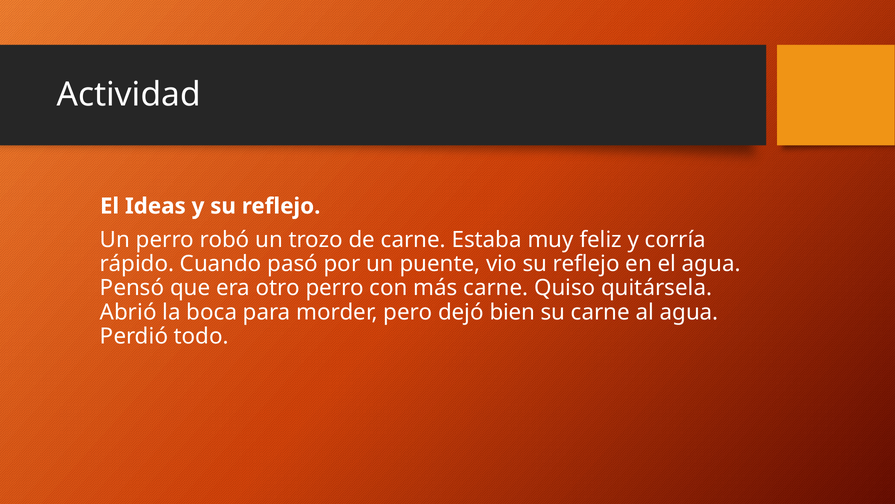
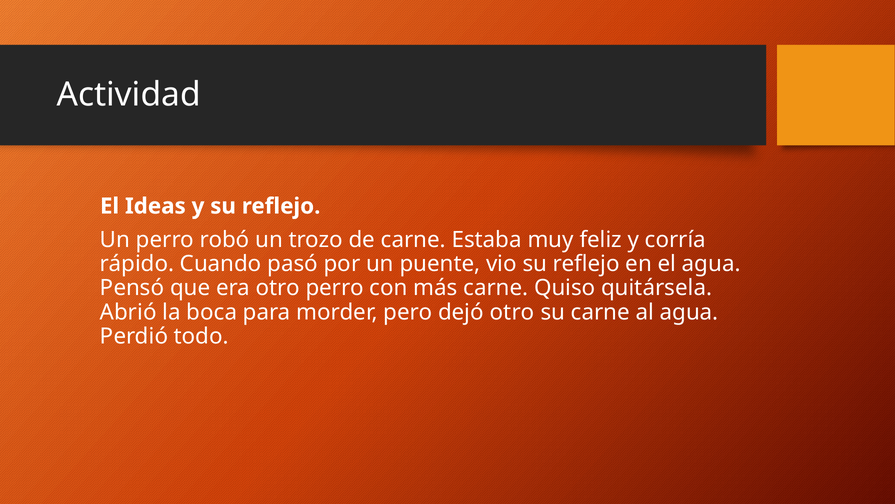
dejó bien: bien -> otro
